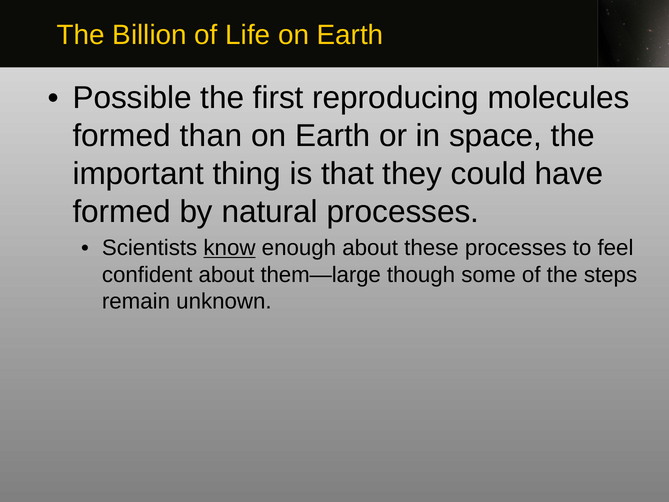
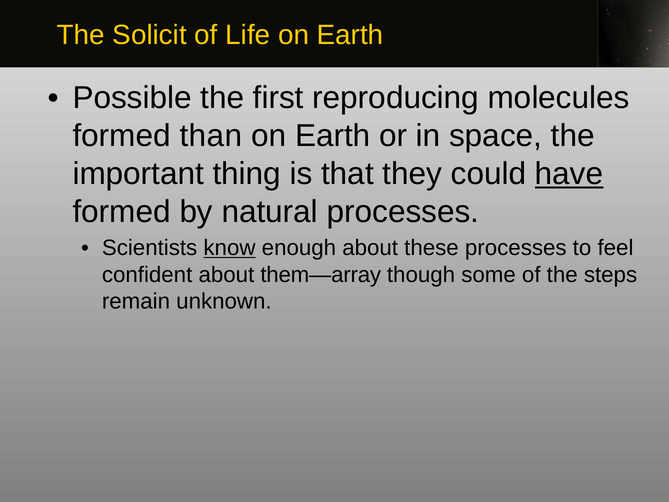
Billion: Billion -> Solicit
have underline: none -> present
them—large: them—large -> them—array
